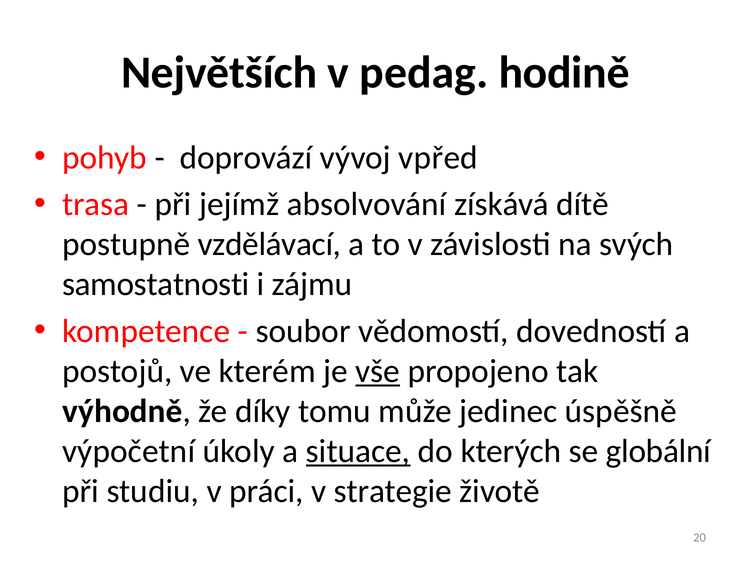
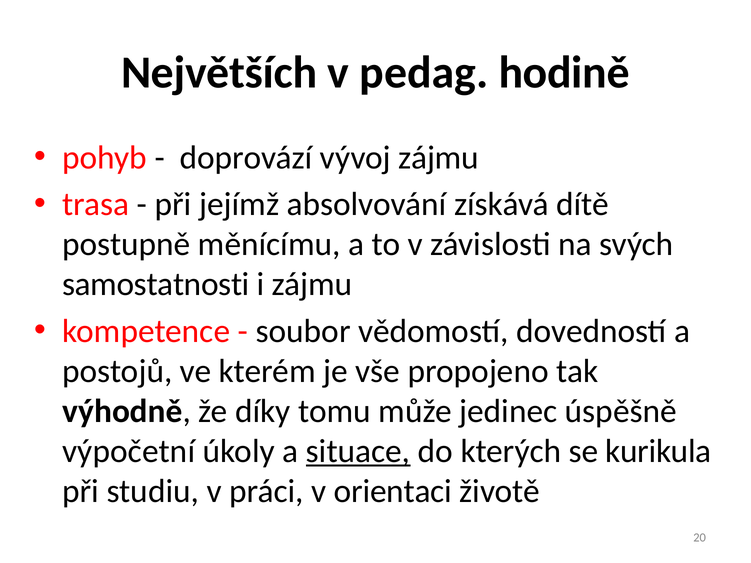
vývoj vpřed: vpřed -> zájmu
vzdělávací: vzdělávací -> měnícímu
vše underline: present -> none
globální: globální -> kurikula
strategie: strategie -> orientaci
